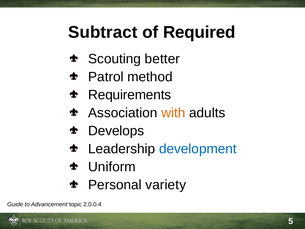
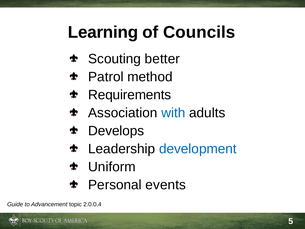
Subtract: Subtract -> Learning
Required: Required -> Councils
with colour: orange -> blue
variety: variety -> events
